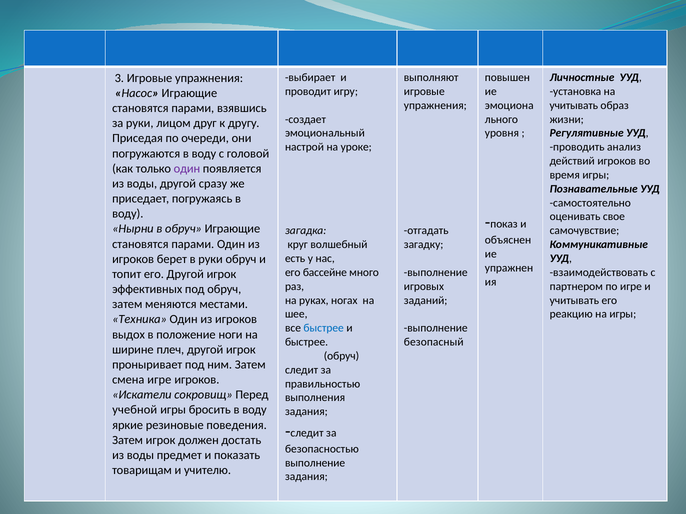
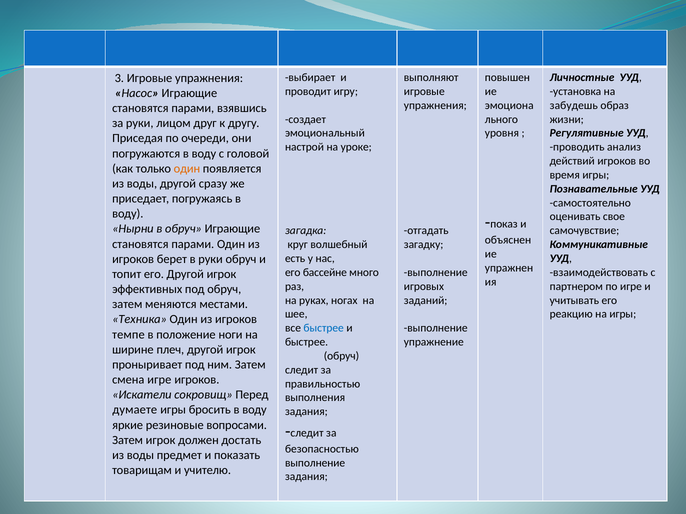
учитывать at (574, 105): учитывать -> забудешь
один at (187, 169) colour: purple -> orange
выдох: выдох -> темпе
безопасный: безопасный -> упражнение
учебной: учебной -> думаете
поведения: поведения -> вопросами
